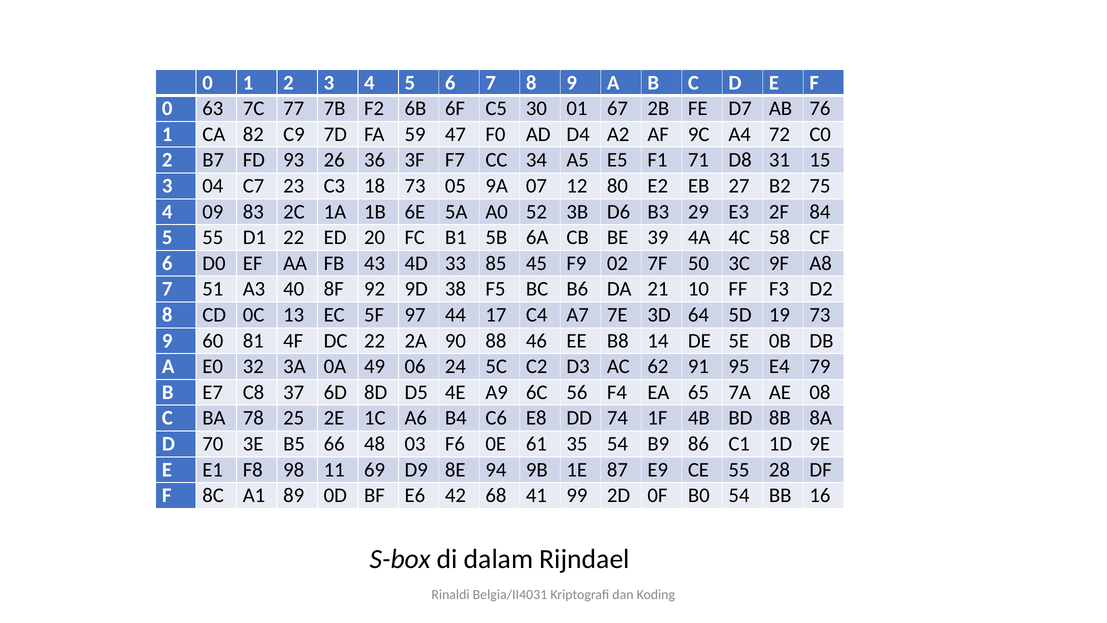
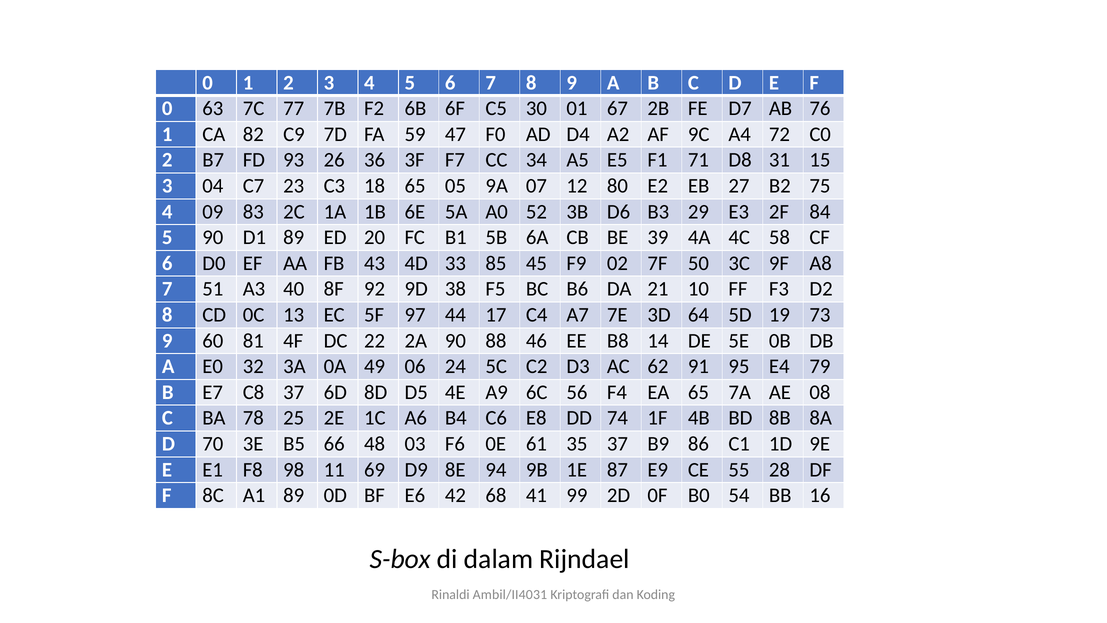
18 73: 73 -> 65
5 55: 55 -> 90
D1 22: 22 -> 89
35 54: 54 -> 37
Belgia/II4031: Belgia/II4031 -> Ambil/II4031
